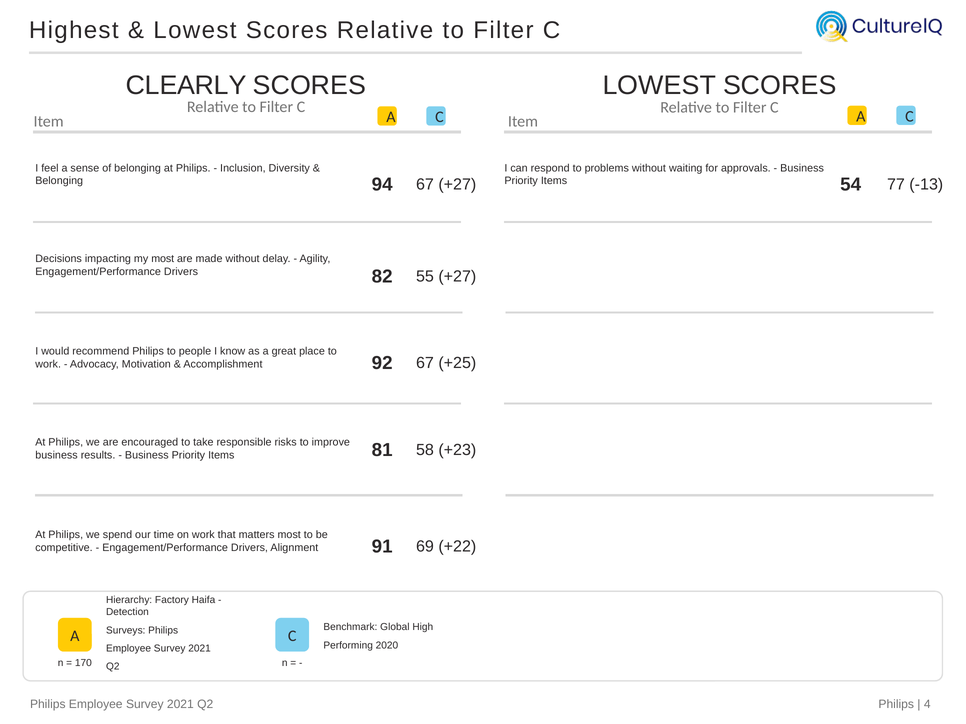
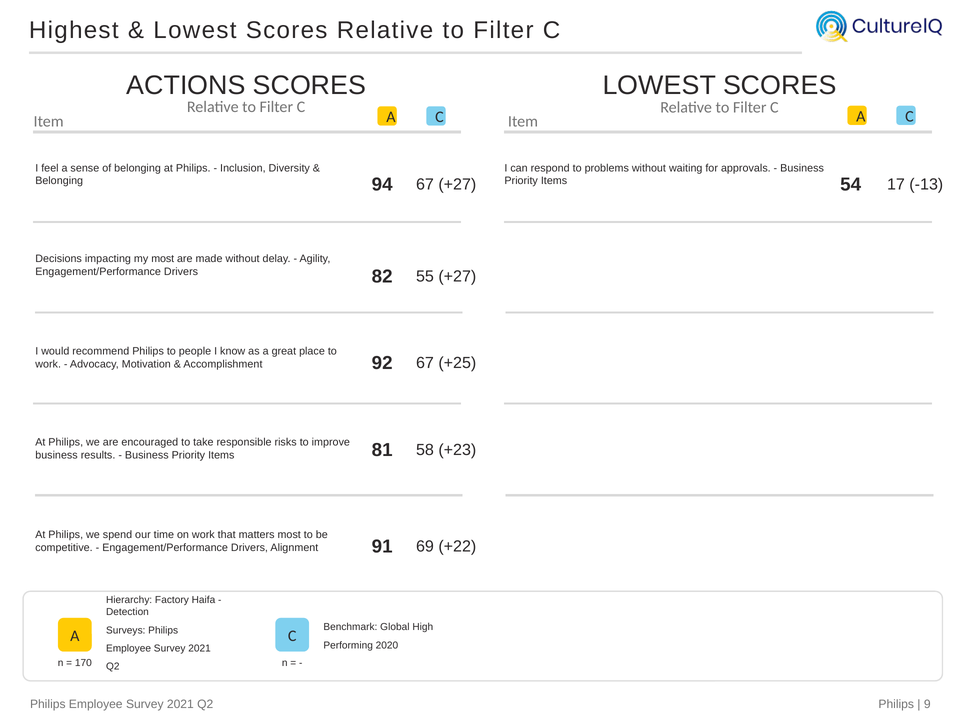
CLEARLY: CLEARLY -> ACTIONS
77: 77 -> 17
4: 4 -> 9
